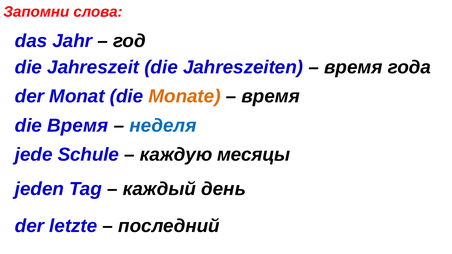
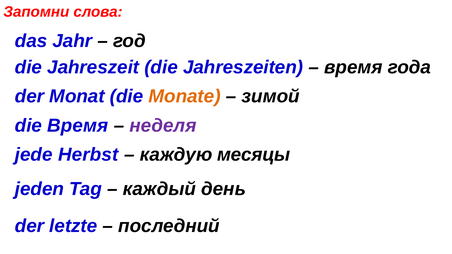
время at (271, 97): время -> зимой
неделя colour: blue -> purple
Schule: Schule -> Herbst
